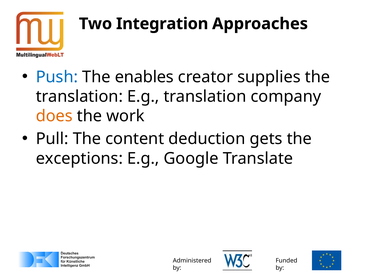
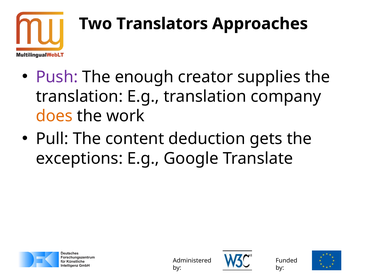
Integration: Integration -> Translators
Push colour: blue -> purple
enables: enables -> enough
